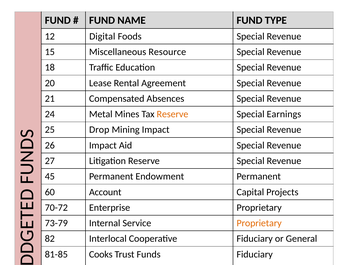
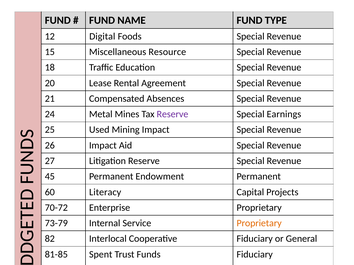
Reserve at (173, 114) colour: orange -> purple
Drop: Drop -> Used
Account: Account -> Literacy
Cooks: Cooks -> Spent
